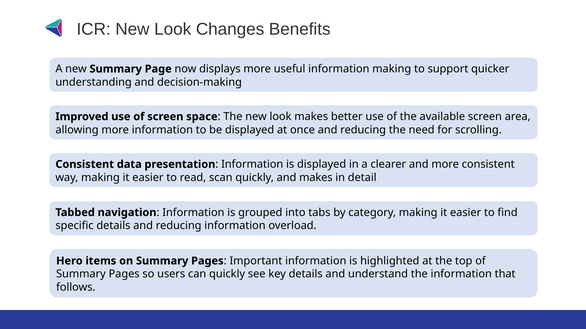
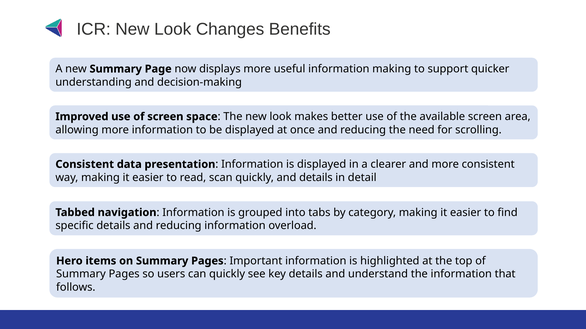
and makes: makes -> details
